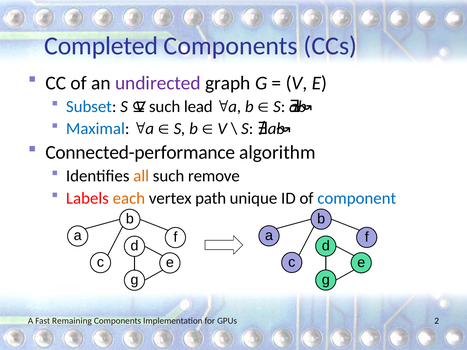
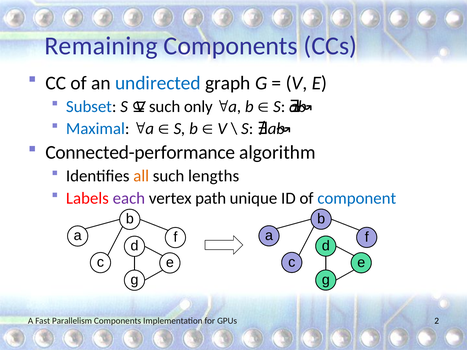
Completed: Completed -> Remaining
undirected colour: purple -> blue
lead: lead -> only
remove: remove -> lengths
each colour: orange -> purple
Remaining: Remaining -> Parallelism
